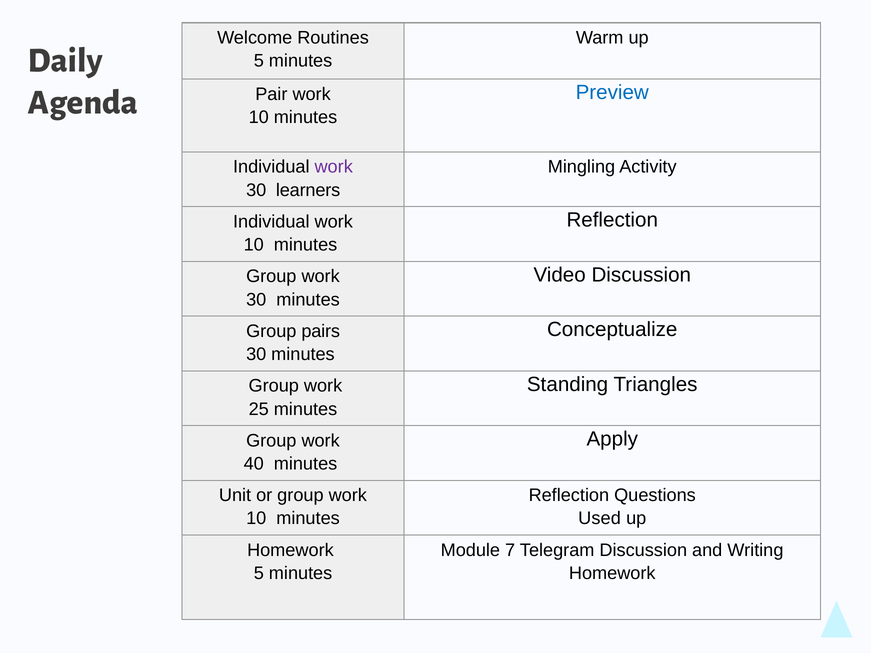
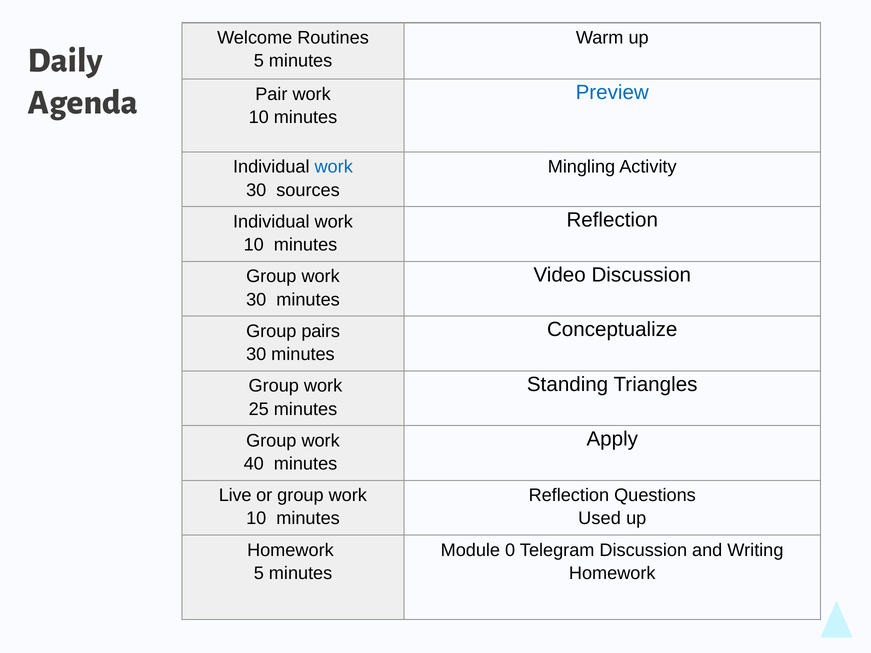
work at (334, 167) colour: purple -> blue
learners: learners -> sources
Unit: Unit -> Live
7: 7 -> 0
